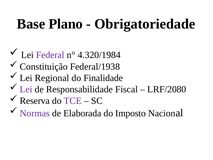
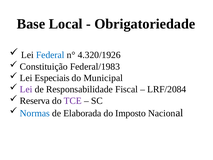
Plano: Plano -> Local
Federal colour: purple -> blue
4.320/1984: 4.320/1984 -> 4.320/1926
Federal/1938: Federal/1938 -> Federal/1983
Regional: Regional -> Especiais
Finalidade: Finalidade -> Municipal
LRF/2080: LRF/2080 -> LRF/2084
Normas colour: purple -> blue
